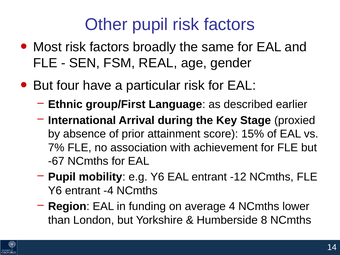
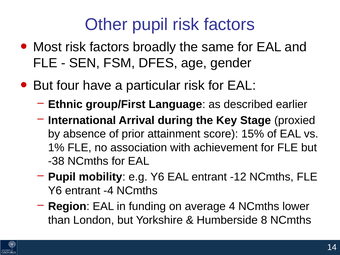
REAL: REAL -> DFES
7%: 7% -> 1%
-67: -67 -> -38
